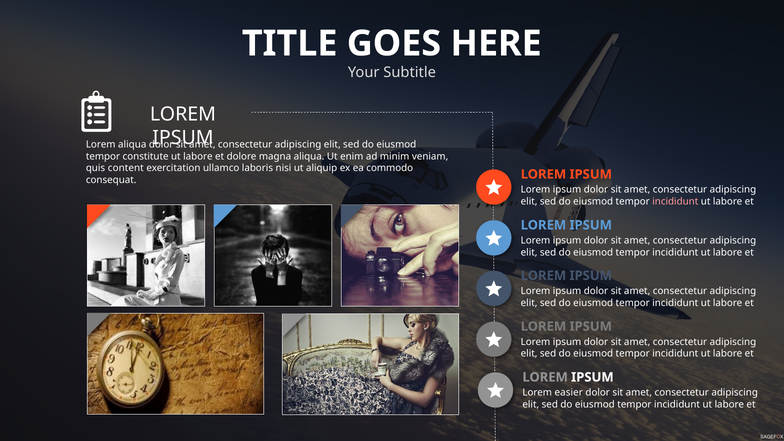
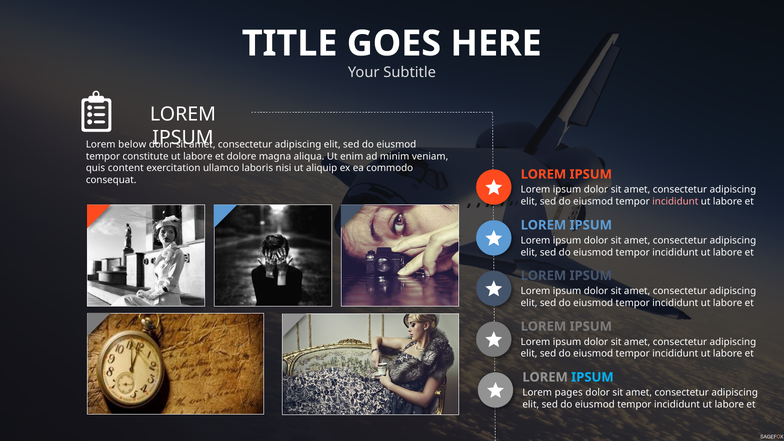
Lorem aliqua: aliqua -> below
IPSUM at (592, 377) colour: white -> light blue
easier: easier -> pages
